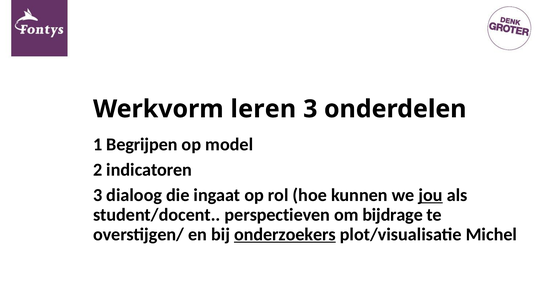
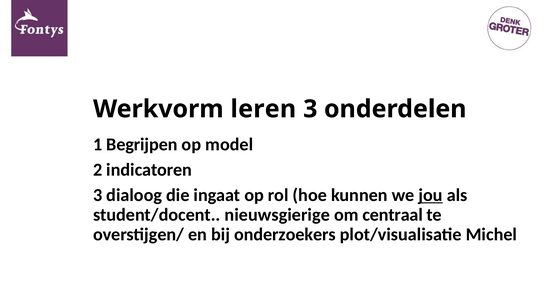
perspectieven: perspectieven -> nieuwsgierige
bijdrage: bijdrage -> centraal
onderzoekers underline: present -> none
